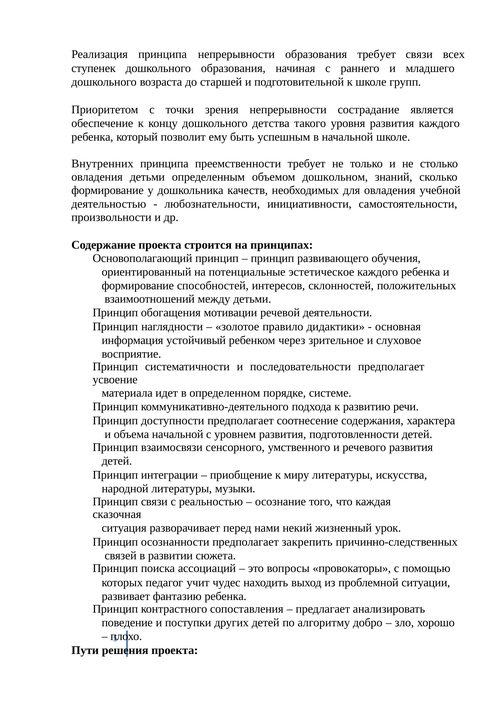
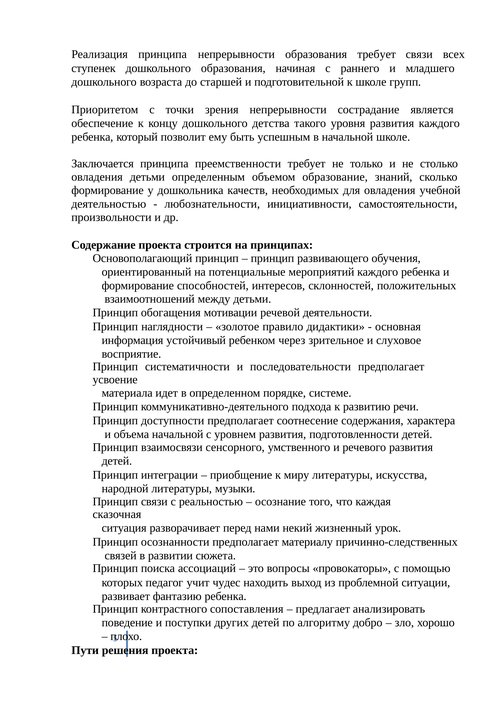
Внутренних: Внутренних -> Заключается
дошкольном: дошкольном -> образование
эстетическое: эстетическое -> мероприятий
закрепить: закрепить -> материалу
